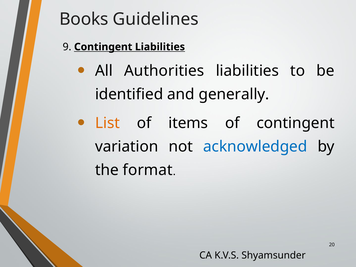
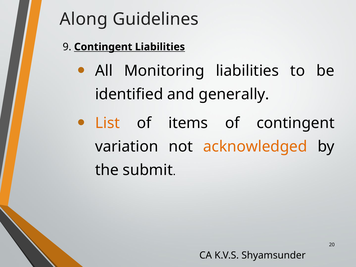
Books: Books -> Along
Authorities: Authorities -> Monitoring
acknowledged colour: blue -> orange
format: format -> submit
